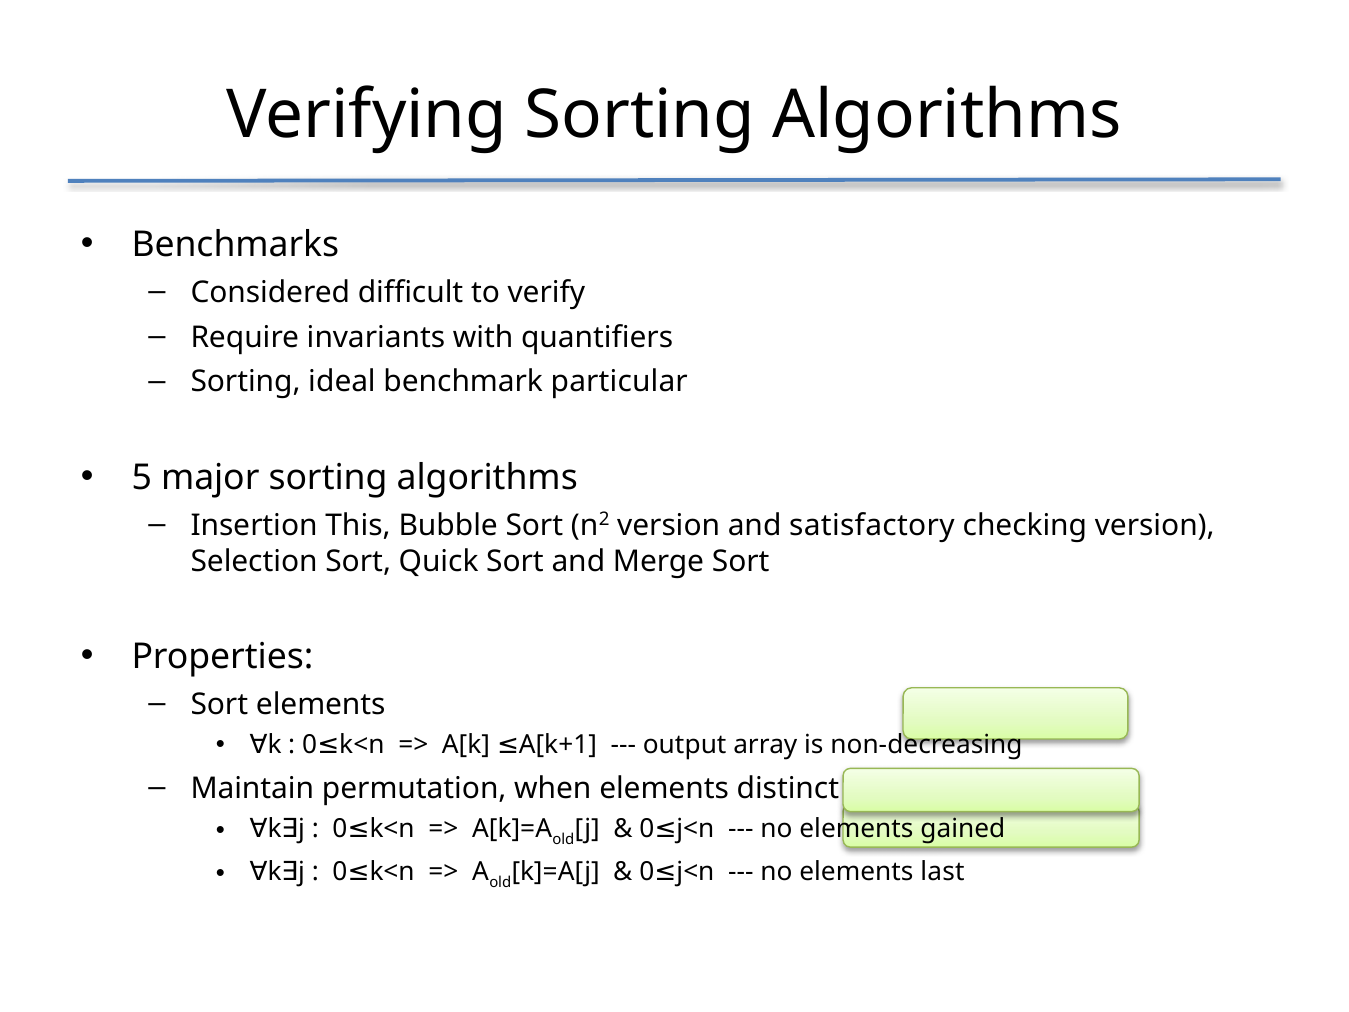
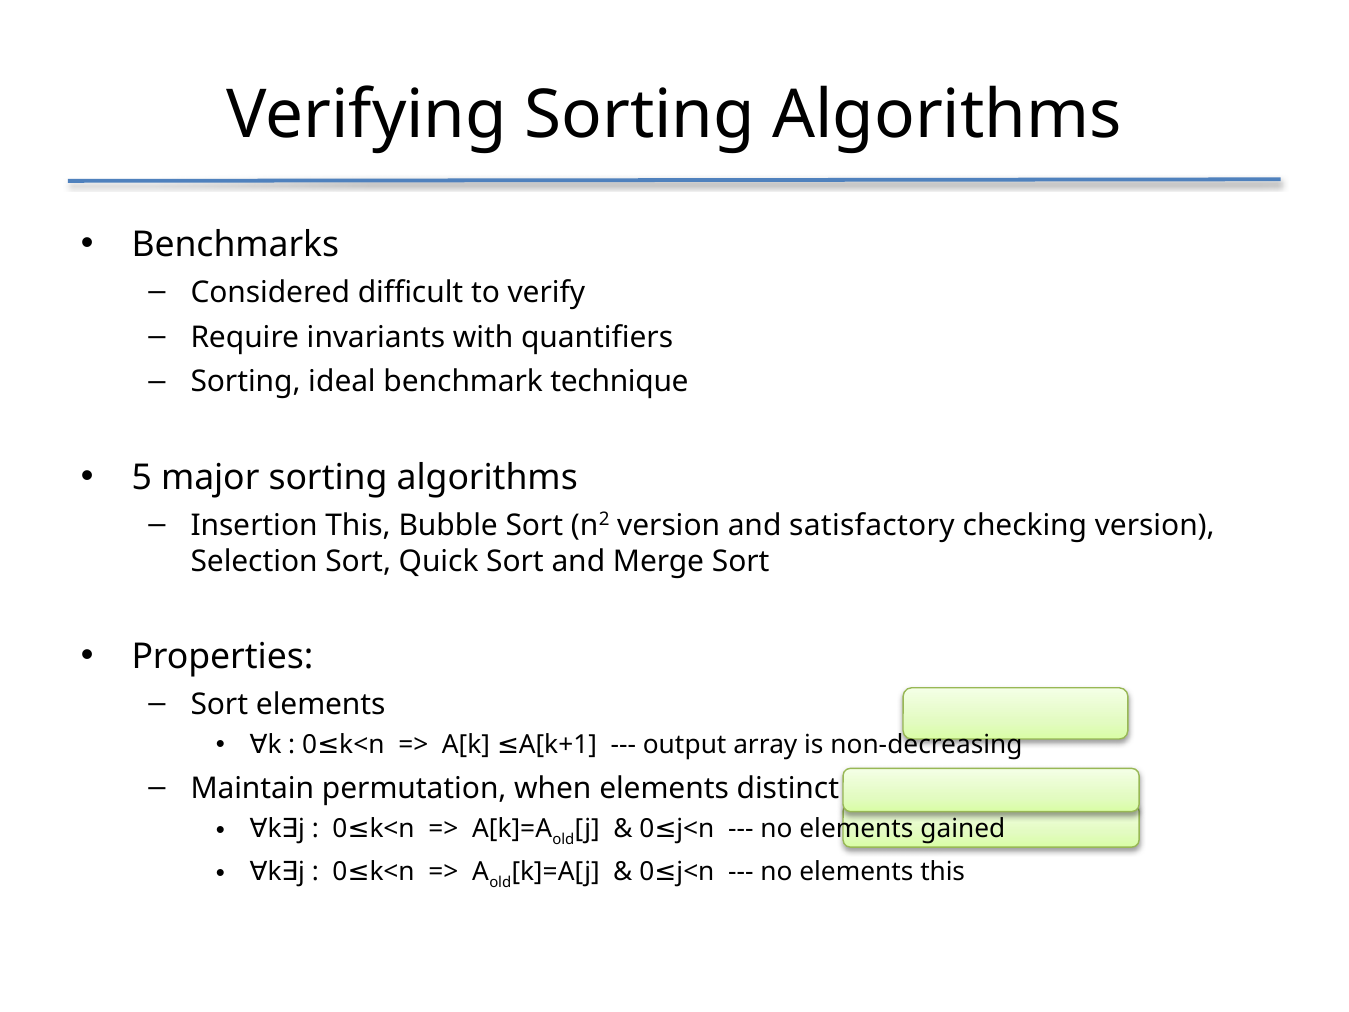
particular: particular -> technique
elements last: last -> this
